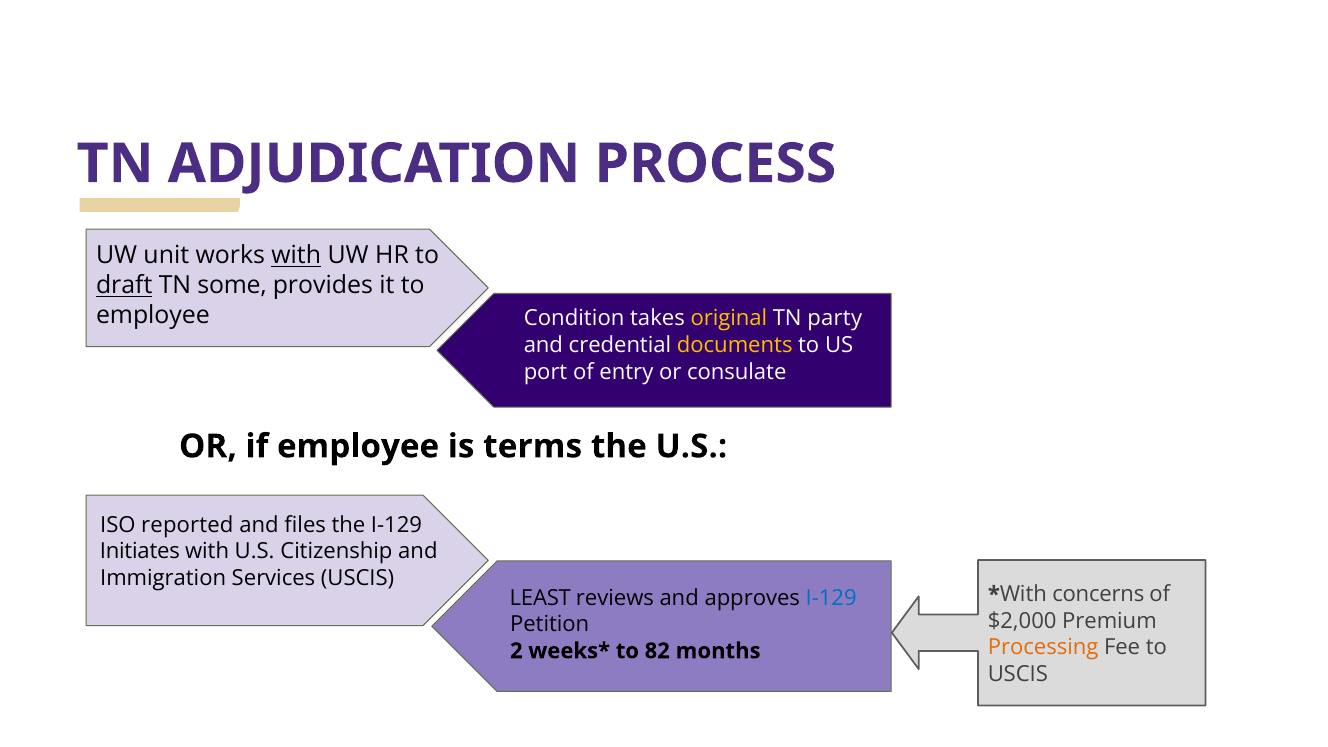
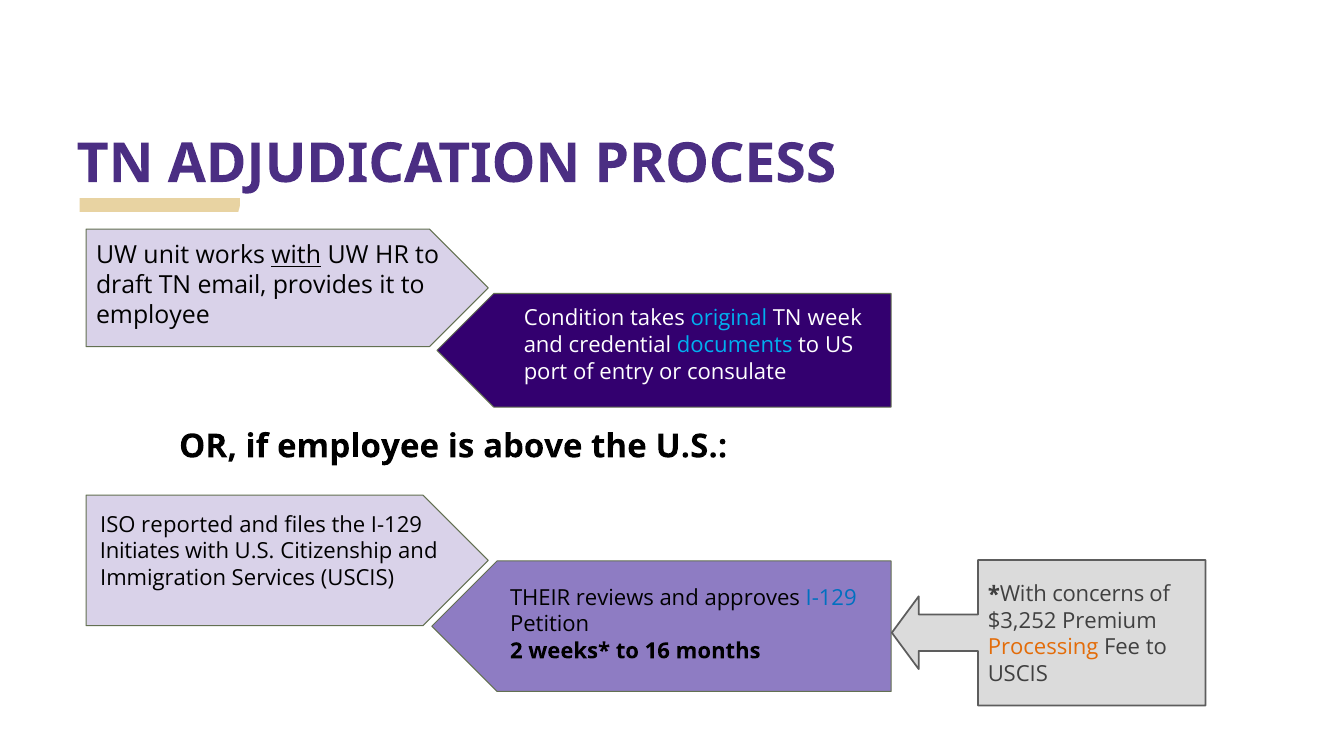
draft underline: present -> none
some: some -> email
original colour: yellow -> light blue
party: party -> week
documents colour: yellow -> light blue
terms: terms -> above
LEAST: LEAST -> THEIR
$2,000: $2,000 -> $3,252
82: 82 -> 16
